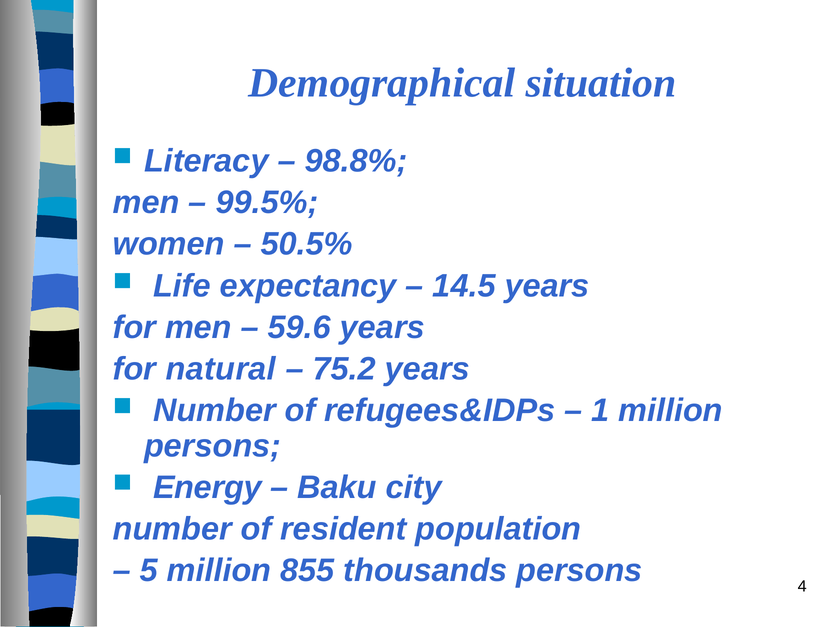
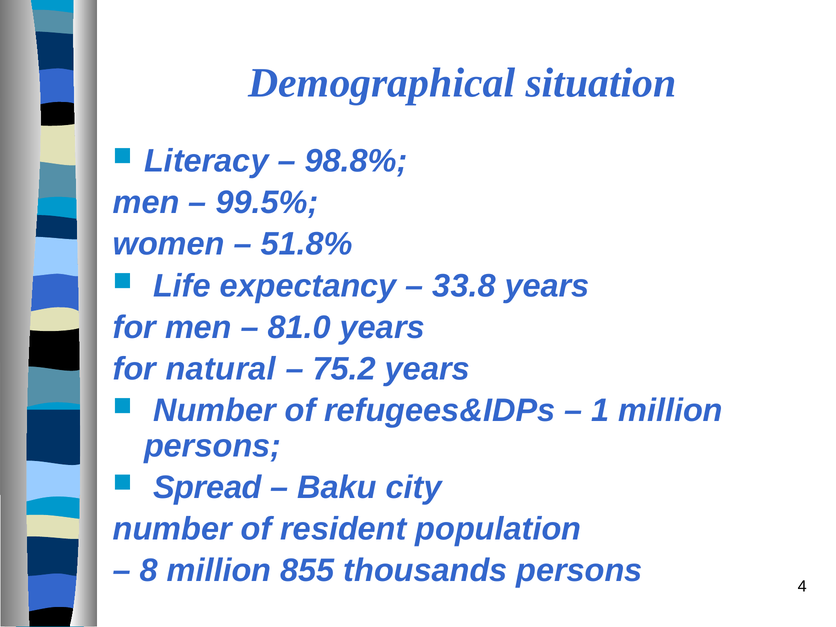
50.5%: 50.5% -> 51.8%
14.5: 14.5 -> 33.8
59.6: 59.6 -> 81.0
Energy: Energy -> Spread
5: 5 -> 8
